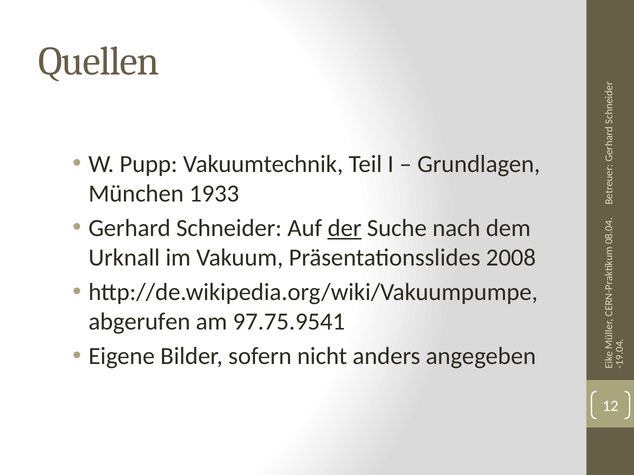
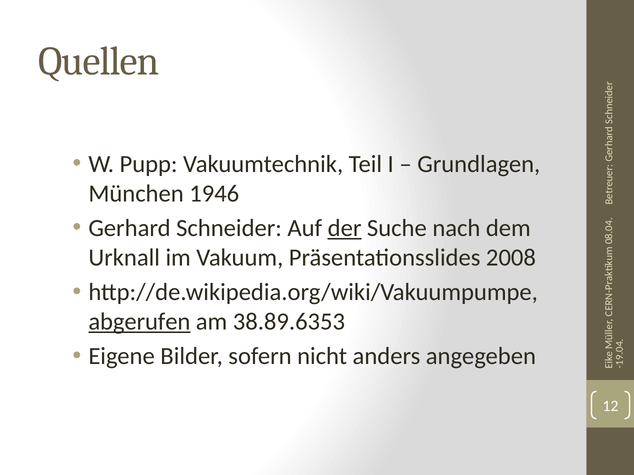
1933: 1933 -> 1946
abgerufen underline: none -> present
97.75.9541: 97.75.9541 -> 38.89.6353
